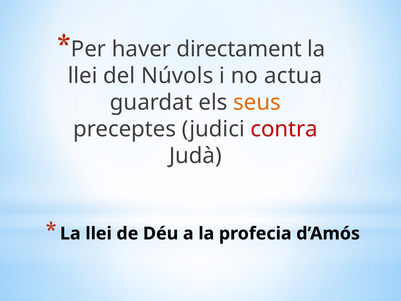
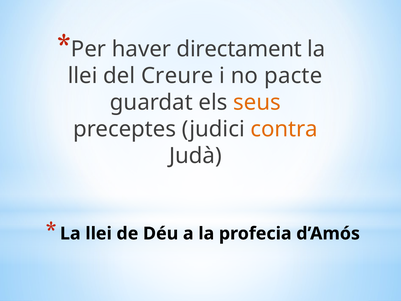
Núvols: Núvols -> Creure
actua: actua -> pacte
contra colour: red -> orange
